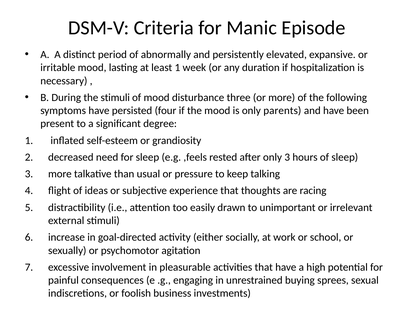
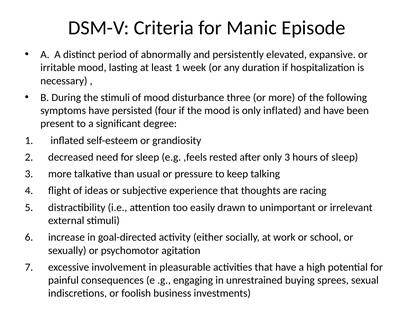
only parents: parents -> inflated
